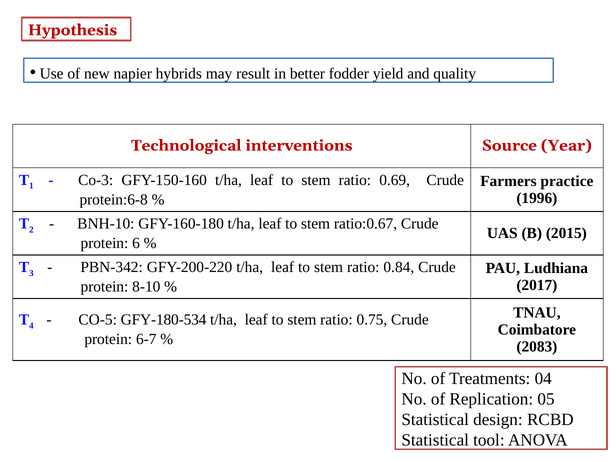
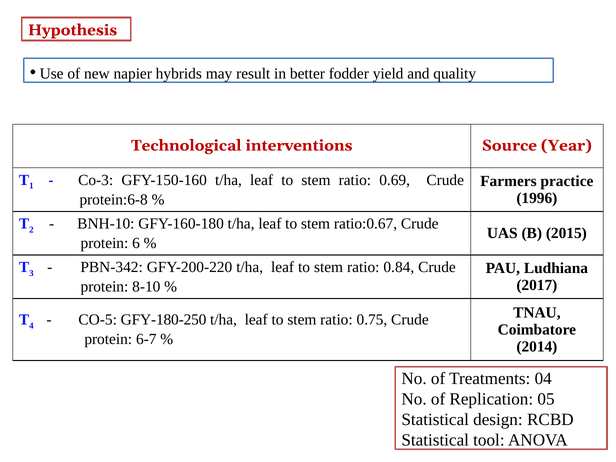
GFY-180-534: GFY-180-534 -> GFY-180-250
2083: 2083 -> 2014
